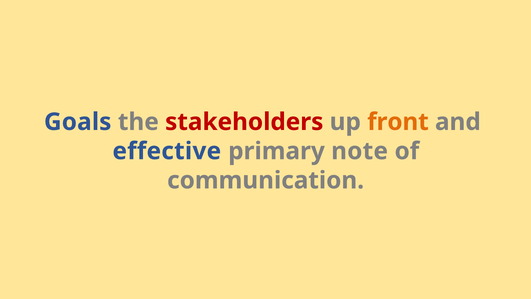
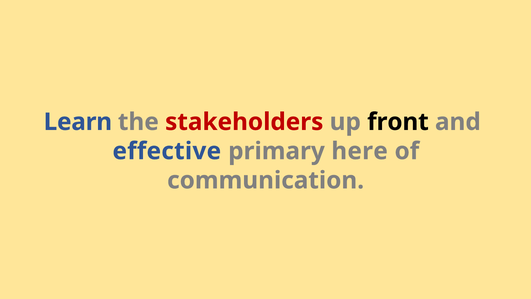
Goals: Goals -> Learn
front colour: orange -> black
note: note -> here
